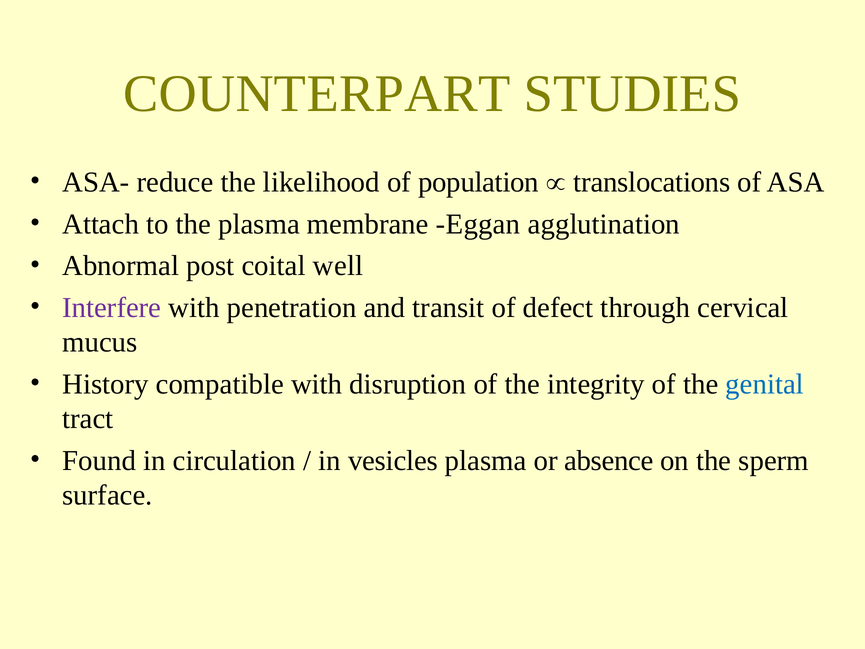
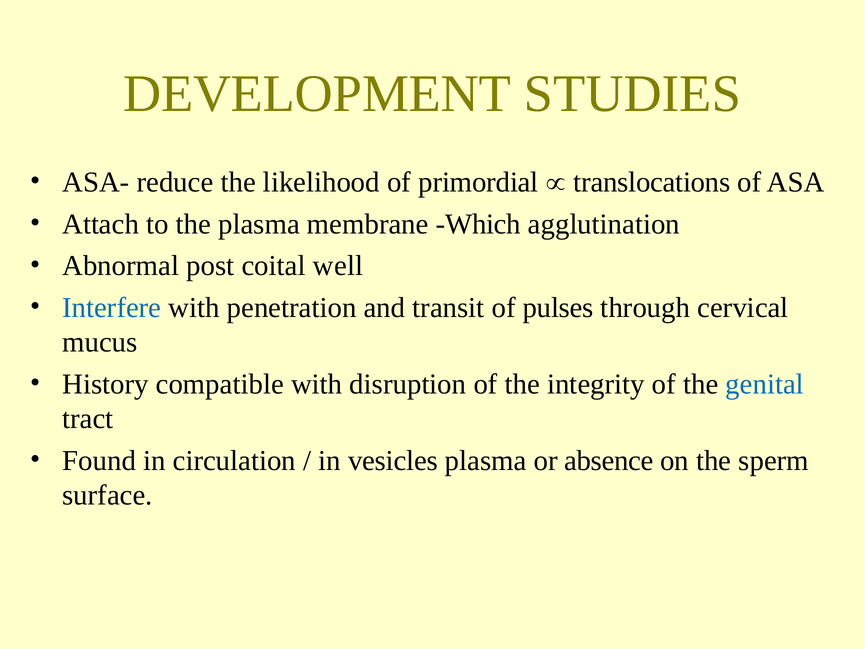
COUNTERPART: COUNTERPART -> DEVELOPMENT
population: population -> primordial
Eggan: Eggan -> Which
Interfere colour: purple -> blue
defect: defect -> pulses
